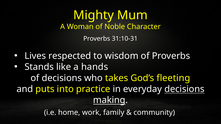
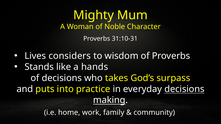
respected: respected -> considers
fleeting: fleeting -> surpass
